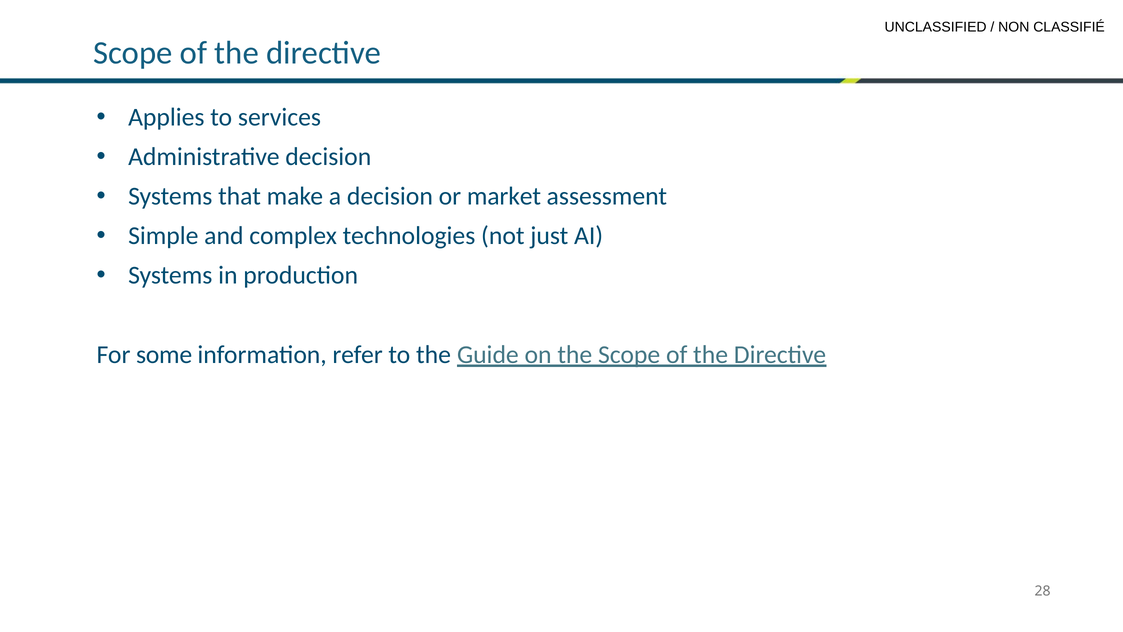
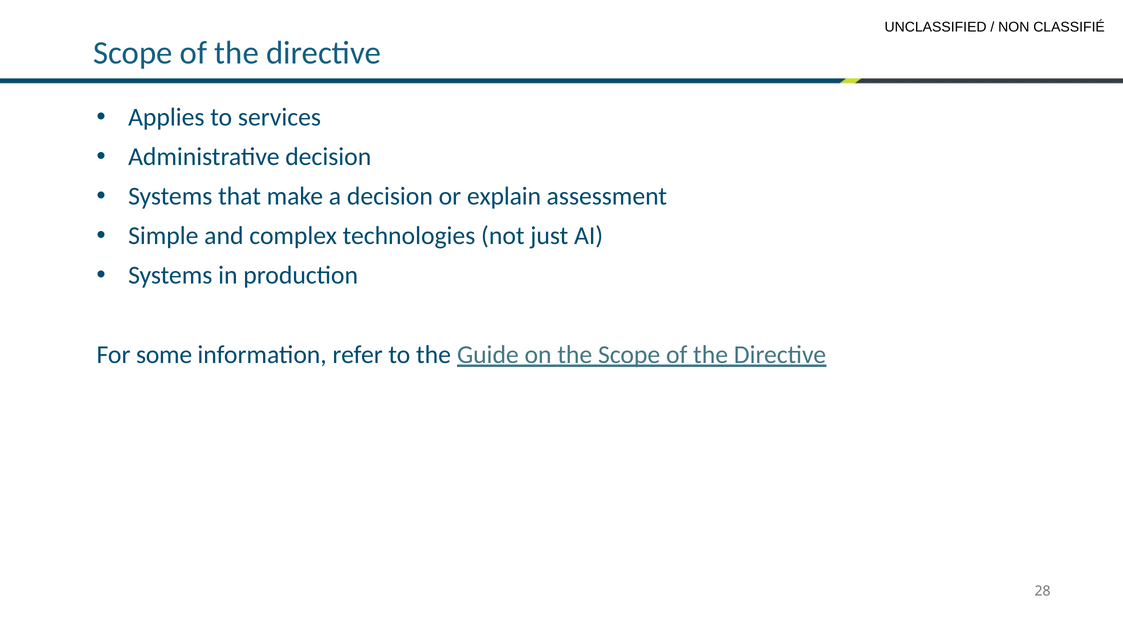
market: market -> explain
